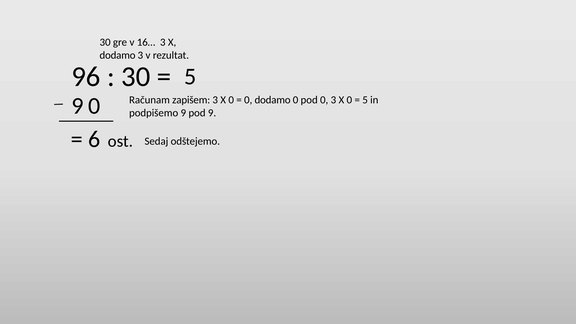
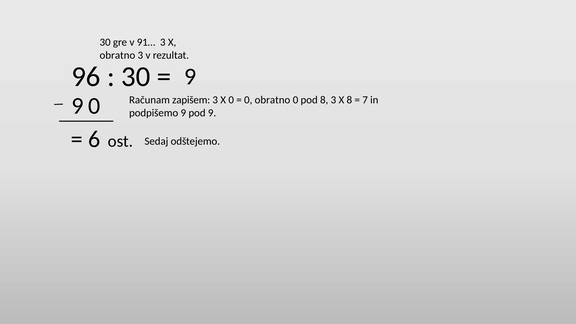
16…: 16… -> 91…
dodamo at (118, 55): dodamo -> obratno
5 at (190, 76): 5 -> 9
0 dodamo: dodamo -> obratno
pod 0: 0 -> 8
0 at (349, 100): 0 -> 8
5 at (365, 100): 5 -> 7
